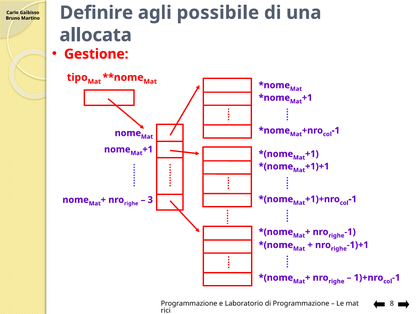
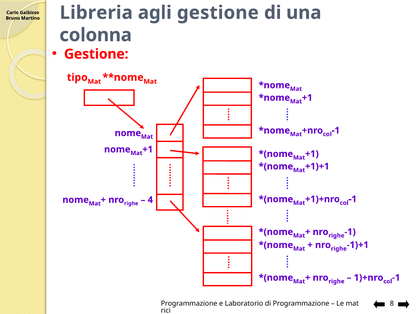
Definire: Definire -> Libreria
agli possibile: possibile -> gestione
allocata: allocata -> colonna
3: 3 -> 4
